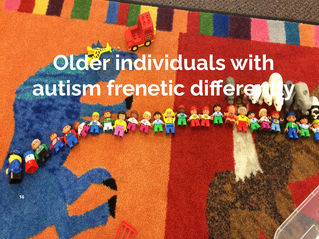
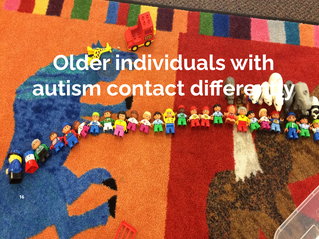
frenetic: frenetic -> contact
